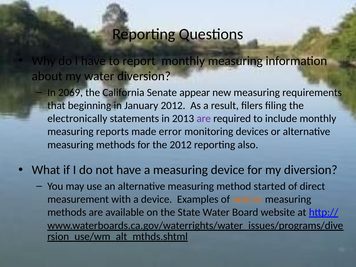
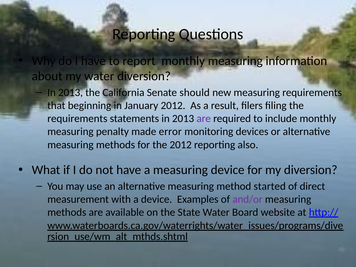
2069 at (71, 93): 2069 -> 2013
appear: appear -> should
electronically at (77, 119): electronically -> requirements
reports: reports -> penalty
and/or colour: orange -> purple
